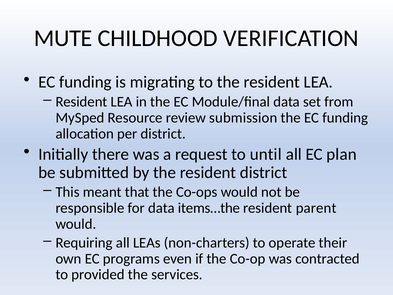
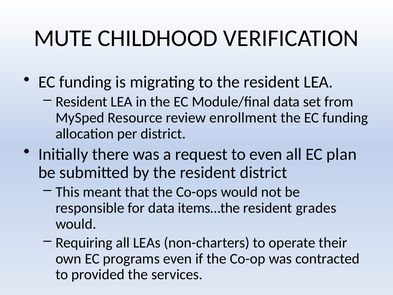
submission: submission -> enrollment
to until: until -> even
parent: parent -> grades
